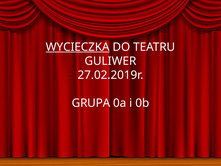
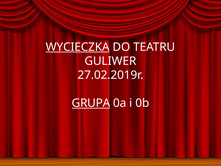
GRUPA underline: none -> present
